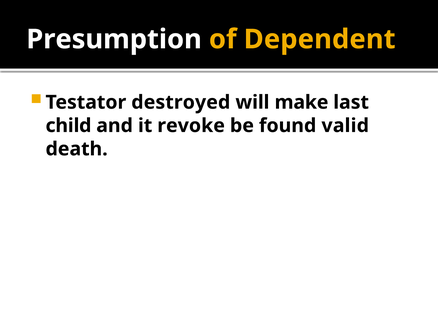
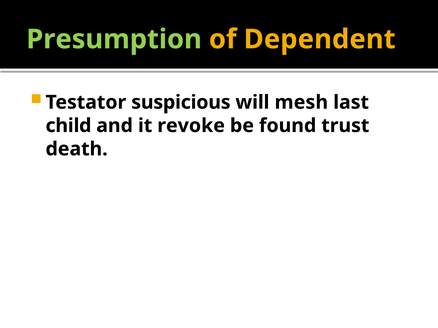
Presumption colour: white -> light green
destroyed: destroyed -> suspicious
make: make -> mesh
valid: valid -> trust
